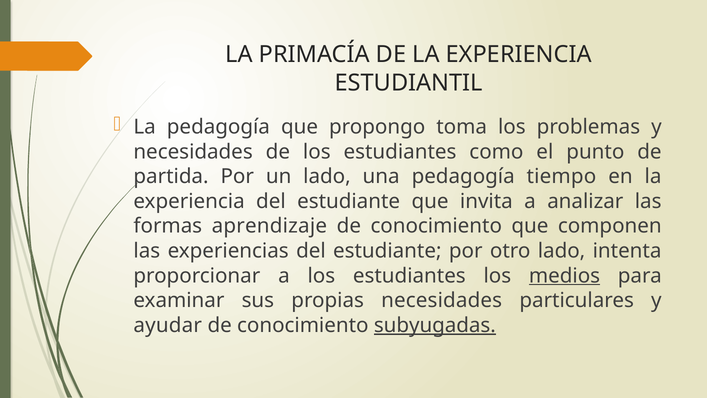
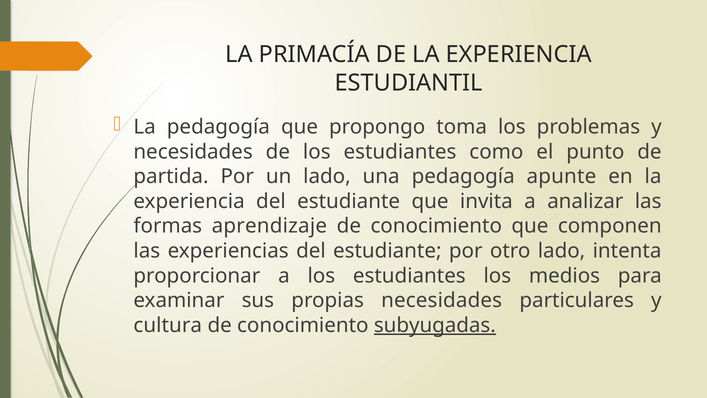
tiempo: tiempo -> apunte
medios underline: present -> none
ayudar: ayudar -> cultura
